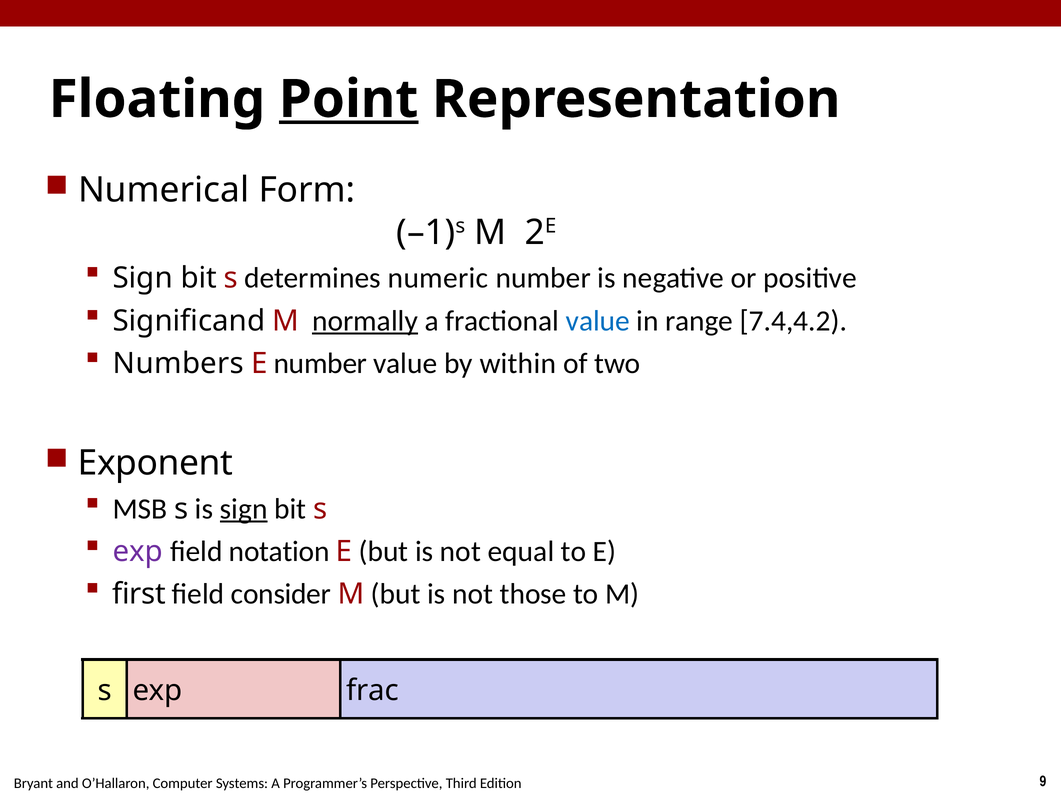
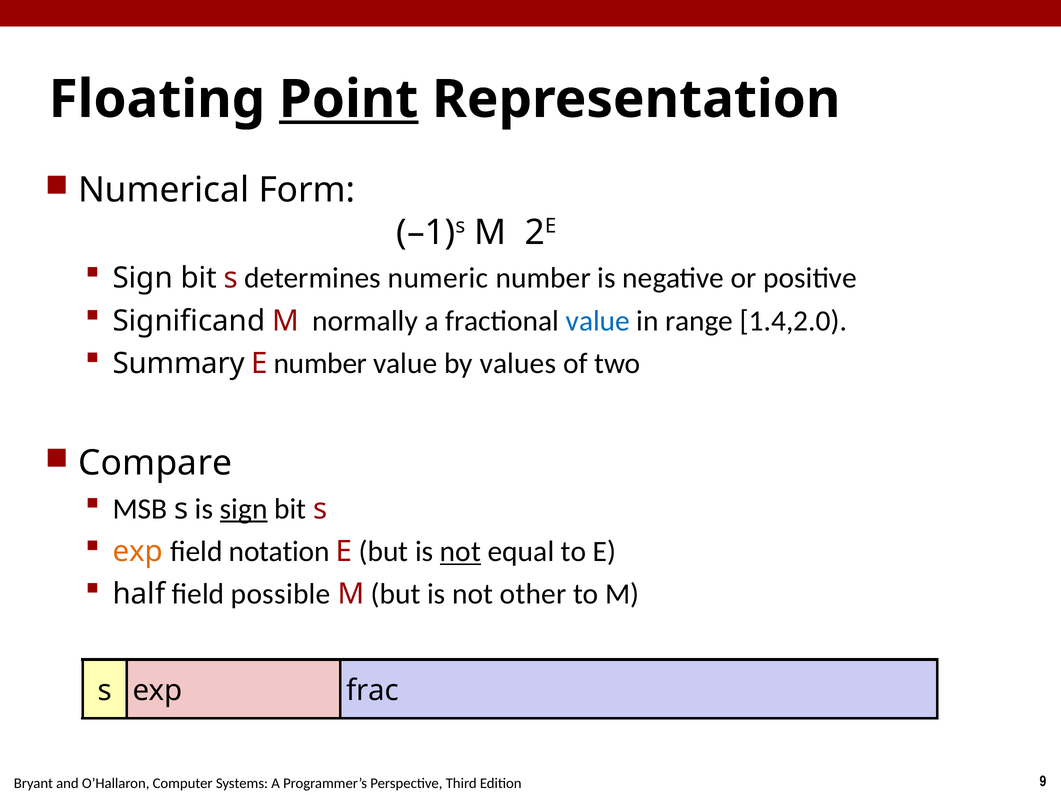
normally underline: present -> none
7.4,4.2: 7.4,4.2 -> 1.4,2.0
Numbers: Numbers -> Summary
within: within -> values
Exponent: Exponent -> Compare
exp at (138, 552) colour: purple -> orange
not at (460, 552) underline: none -> present
first: first -> half
consider: consider -> possible
those: those -> other
